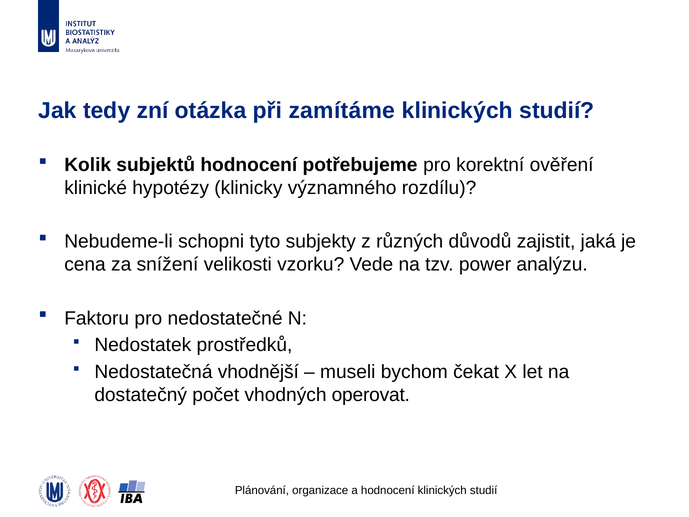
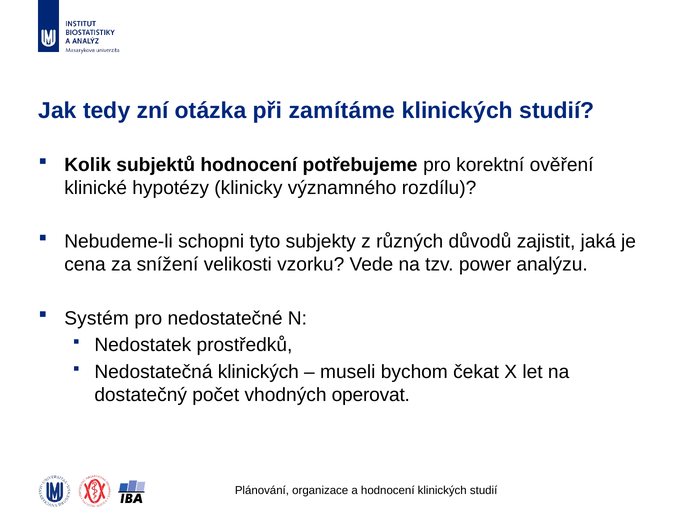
Faktoru: Faktoru -> Systém
Nedostatečná vhodnější: vhodnější -> klinických
